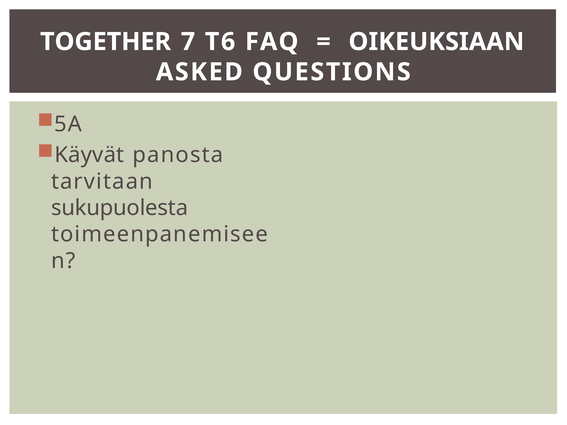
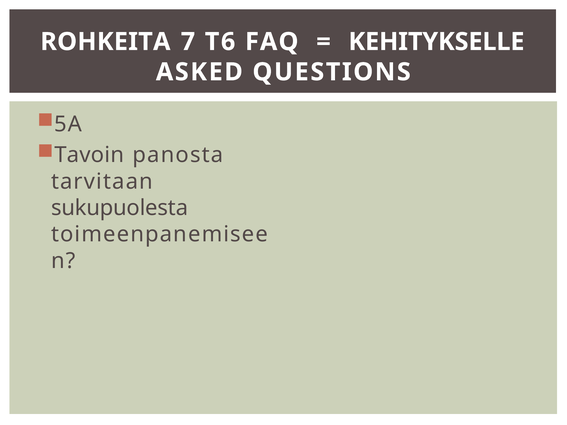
TOGETHER: TOGETHER -> ROHKEITA
OIKEUKSIAAN: OIKEUKSIAAN -> KEHITYKSELLE
Käyvät: Käyvät -> Tavoin
